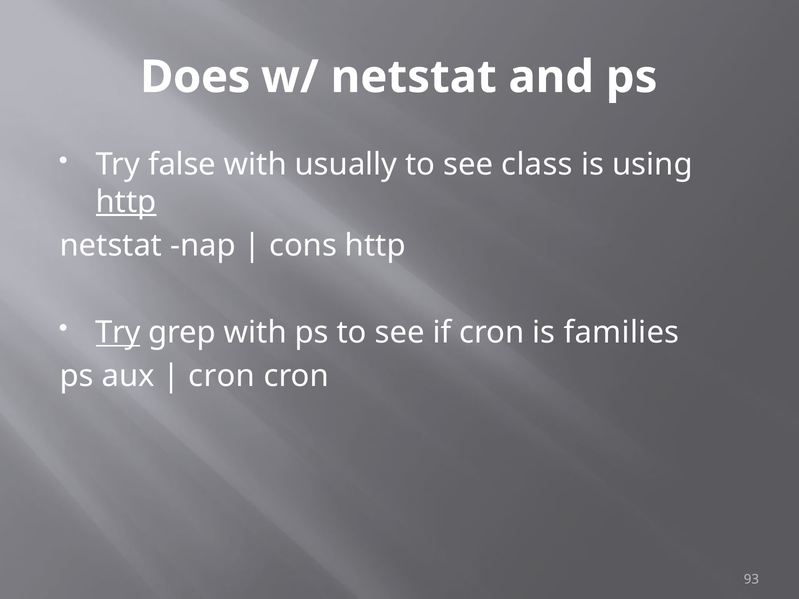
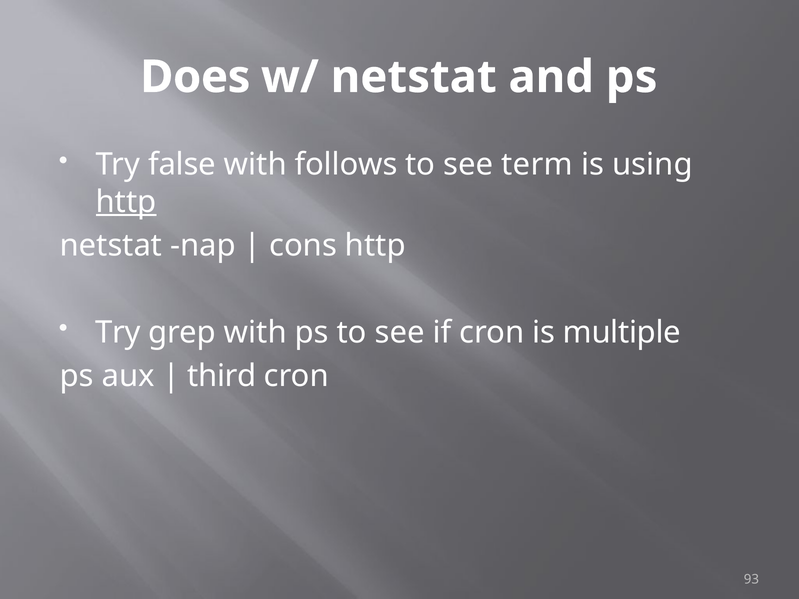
usually: usually -> follows
class: class -> term
Try at (118, 332) underline: present -> none
families: families -> multiple
cron at (222, 376): cron -> third
